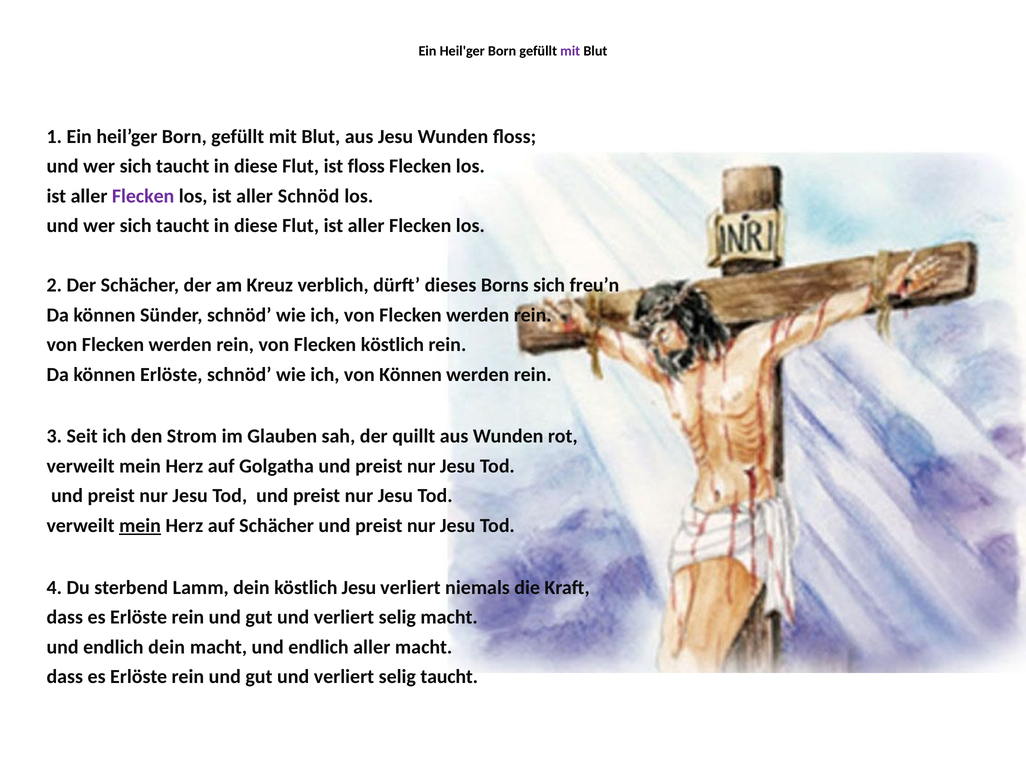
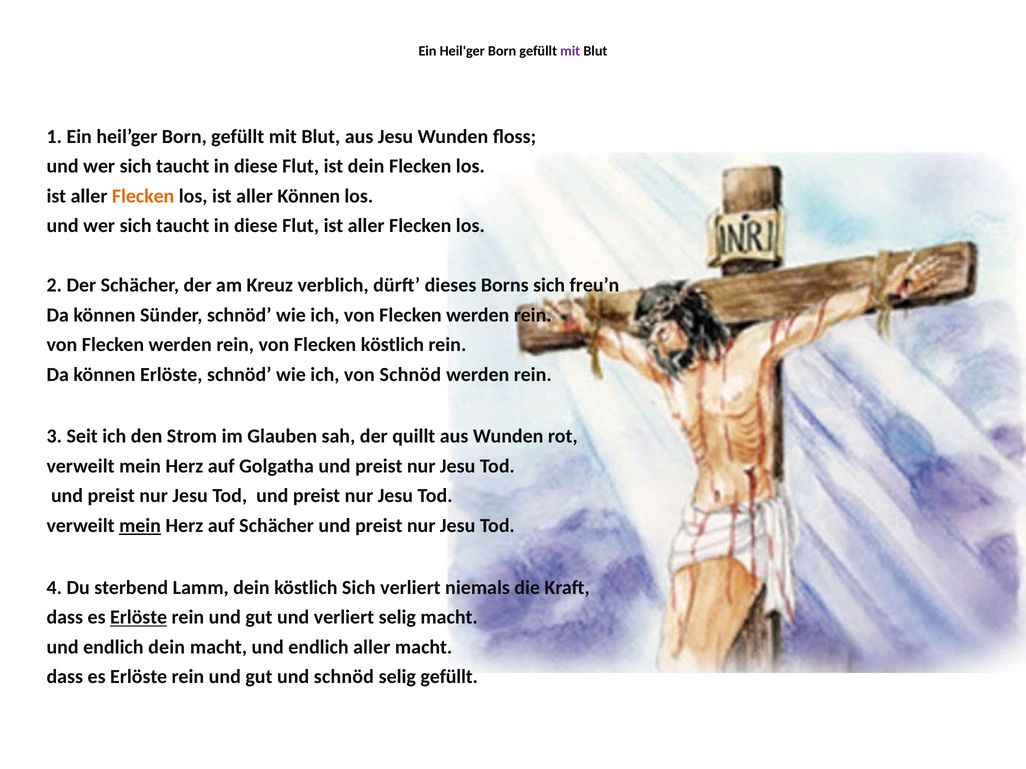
ist floss: floss -> dein
Flecken at (143, 196) colour: purple -> orange
aller Schnöd: Schnöd -> Können
von Können: Können -> Schnöd
köstlich Jesu: Jesu -> Sich
Erlöste at (139, 618) underline: none -> present
verliert at (344, 677): verliert -> schnöd
selig taucht: taucht -> gefüllt
